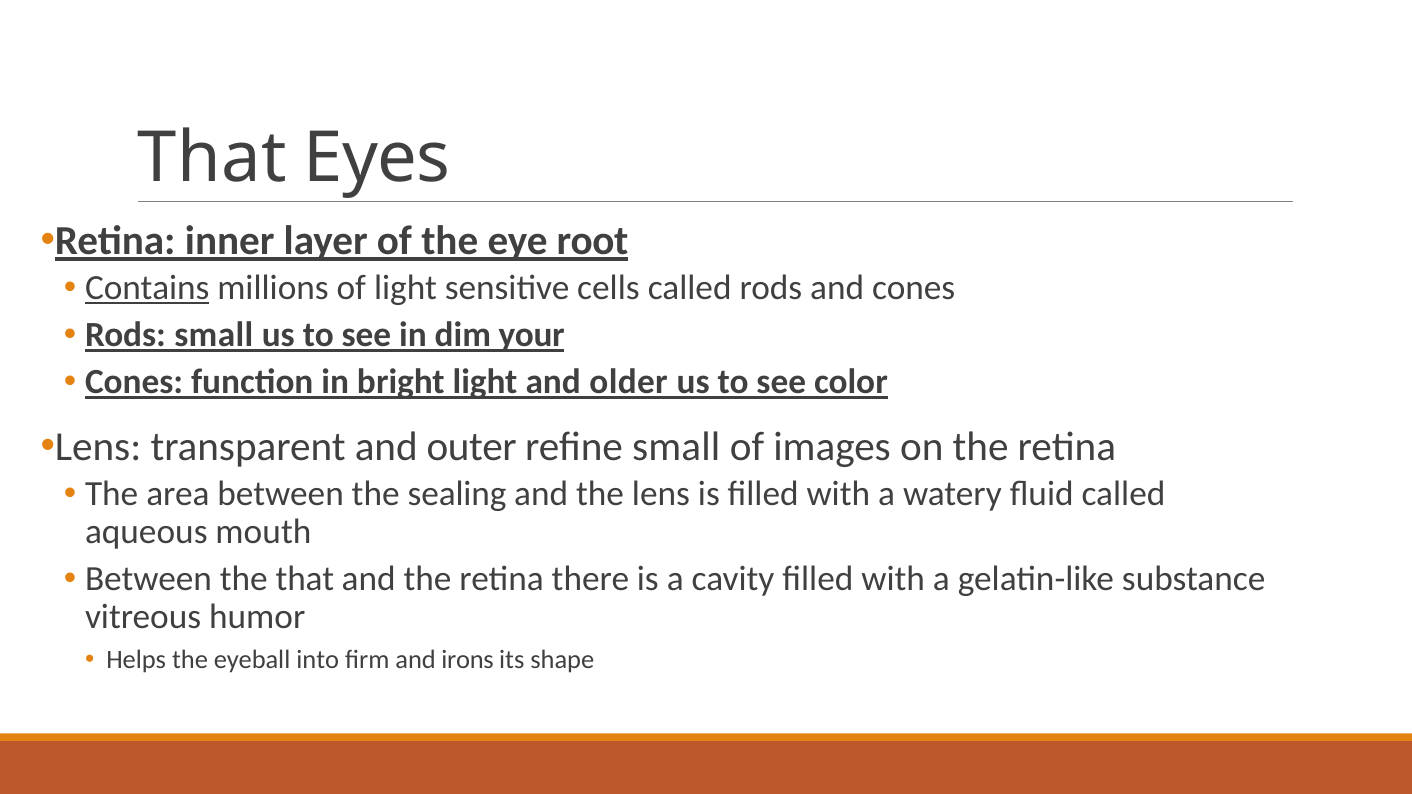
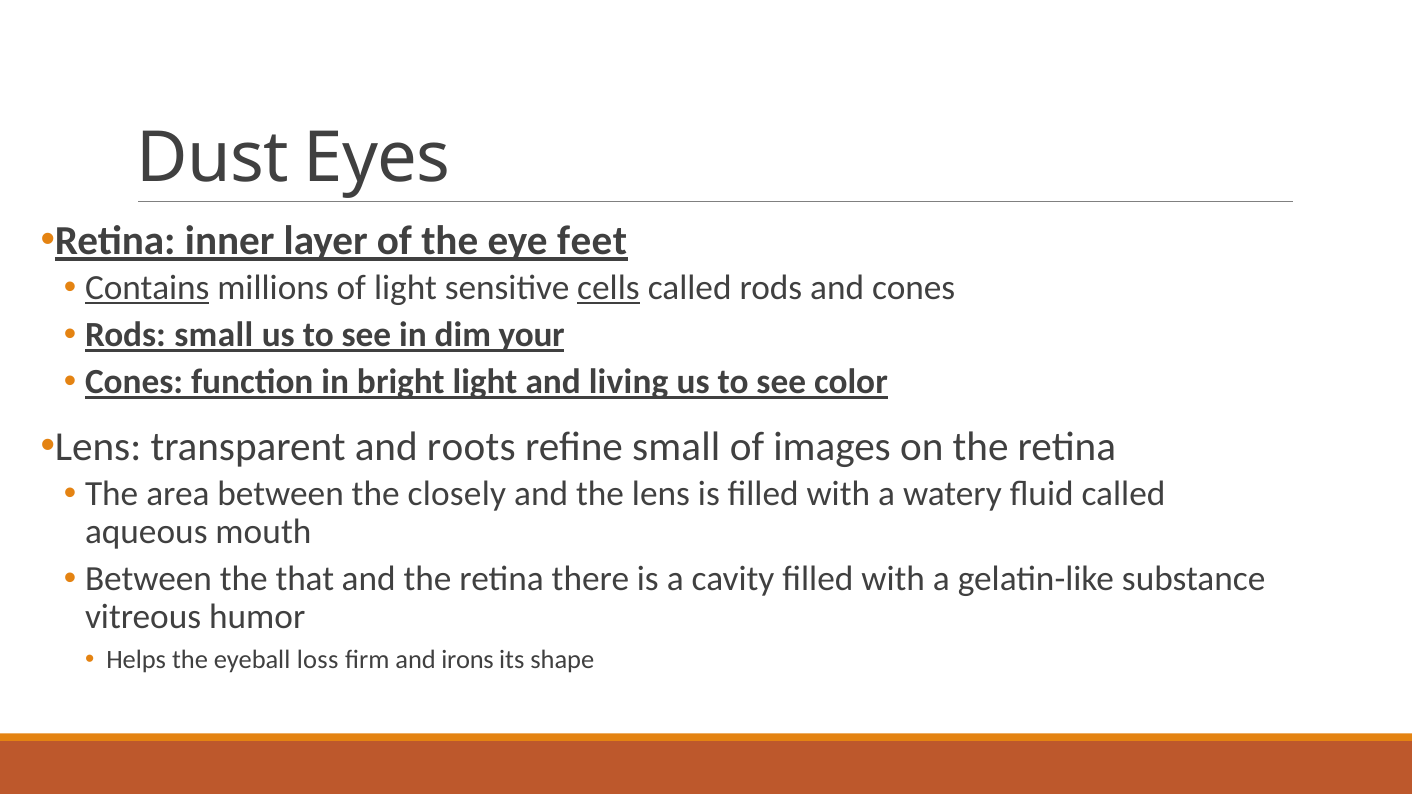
That at (212, 158): That -> Dust
root: root -> feet
cells underline: none -> present
older: older -> living
outer: outer -> roots
sealing: sealing -> closely
into: into -> loss
